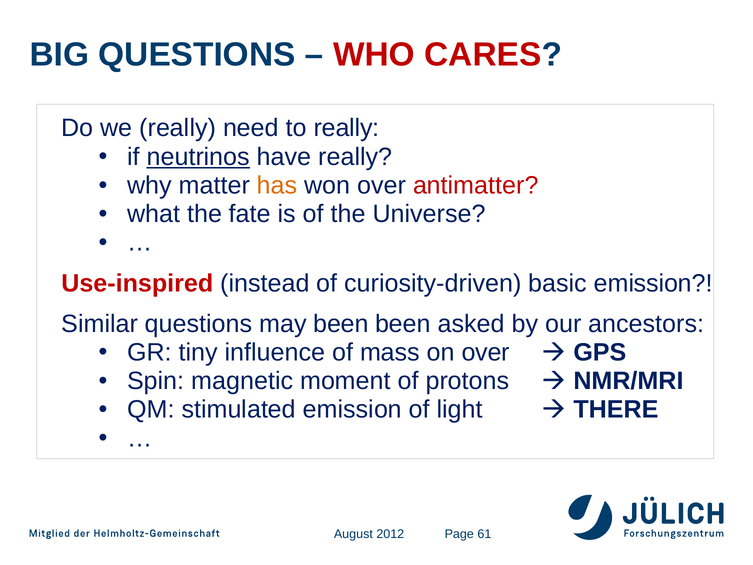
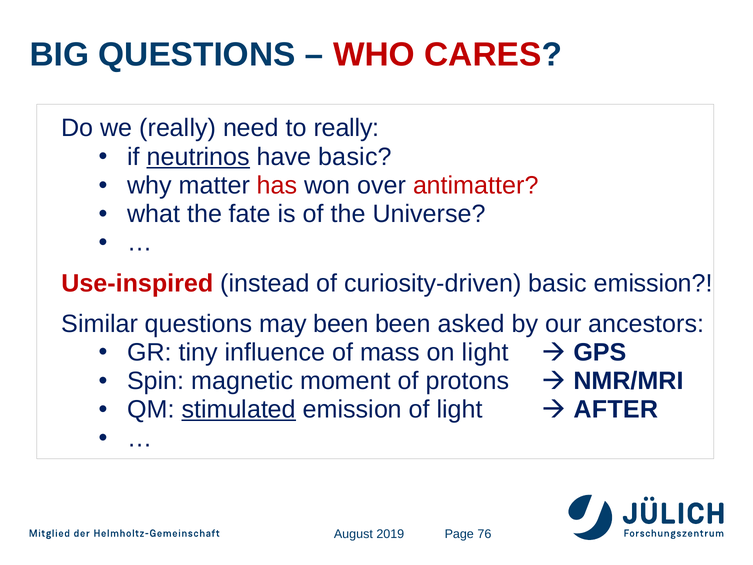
have really: really -> basic
has colour: orange -> red
on over: over -> light
stimulated underline: none -> present
THERE: THERE -> AFTER
2012: 2012 -> 2019
61: 61 -> 76
